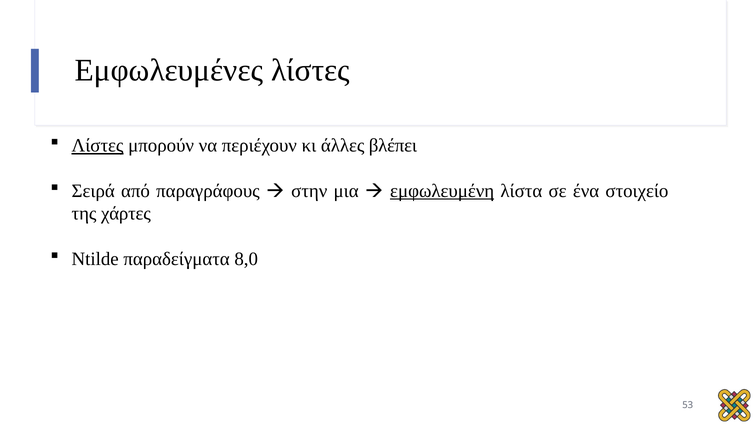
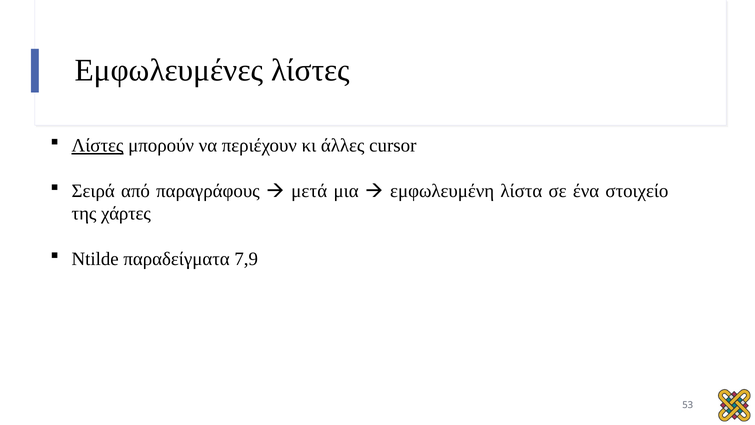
βλέπει: βλέπει -> cursor
στην: στην -> μετά
εμφωλευμένη underline: present -> none
8,0: 8,0 -> 7,9
